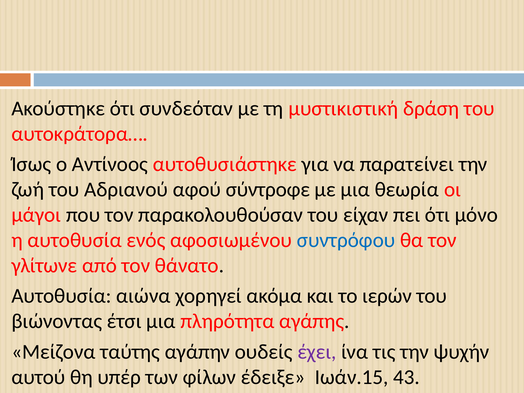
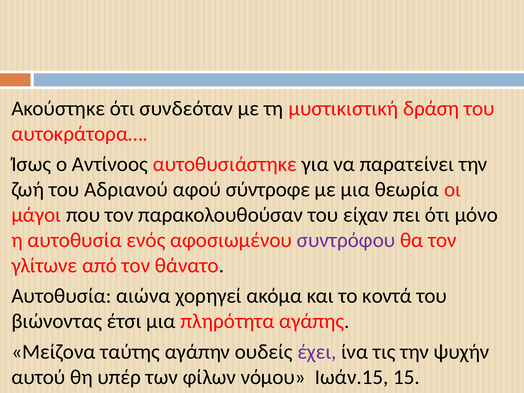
συντρόφου colour: blue -> purple
ιερών: ιερών -> κοντά
έδειξε: έδειξε -> νόμου
43: 43 -> 15
